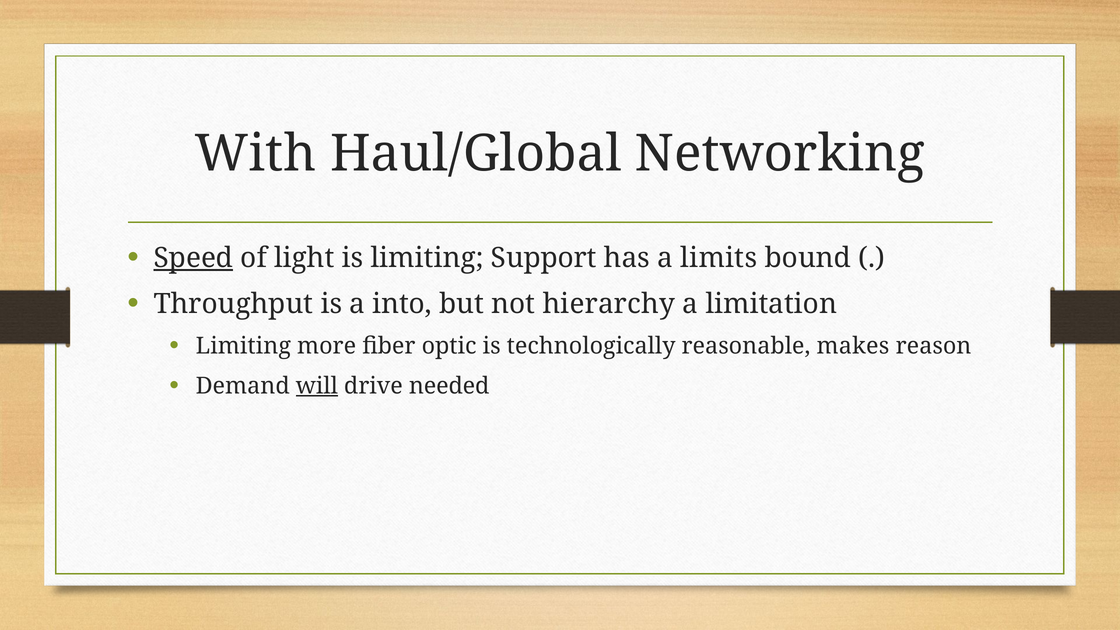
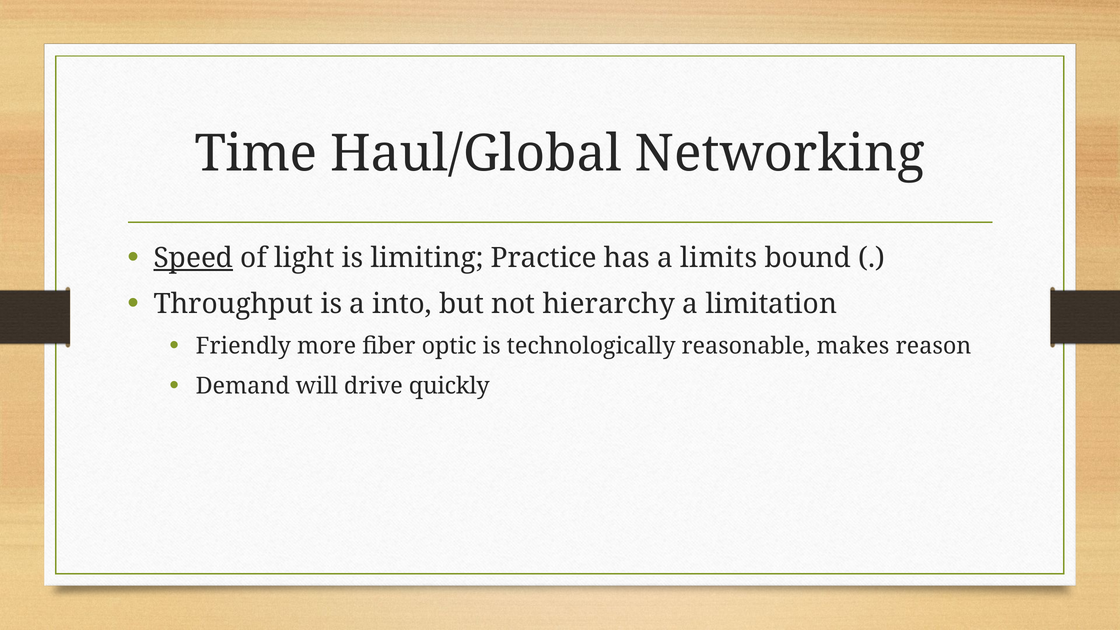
With: With -> Time
Support: Support -> Practice
Limiting at (243, 346): Limiting -> Friendly
will underline: present -> none
needed: needed -> quickly
